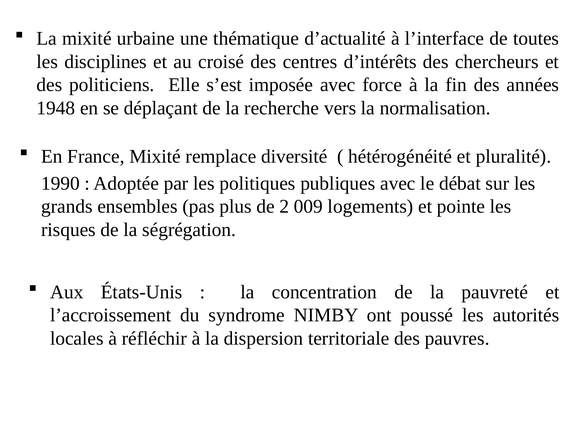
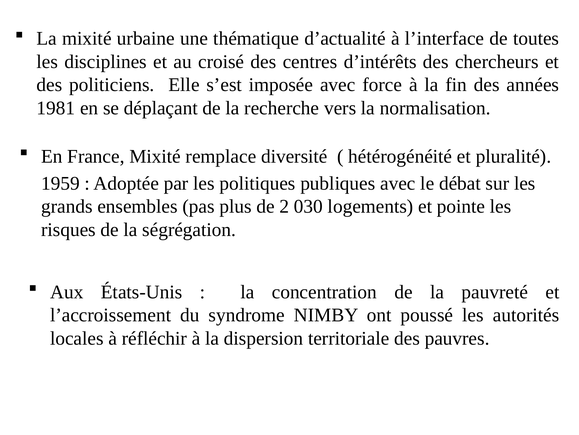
1948: 1948 -> 1981
1990: 1990 -> 1959
009: 009 -> 030
